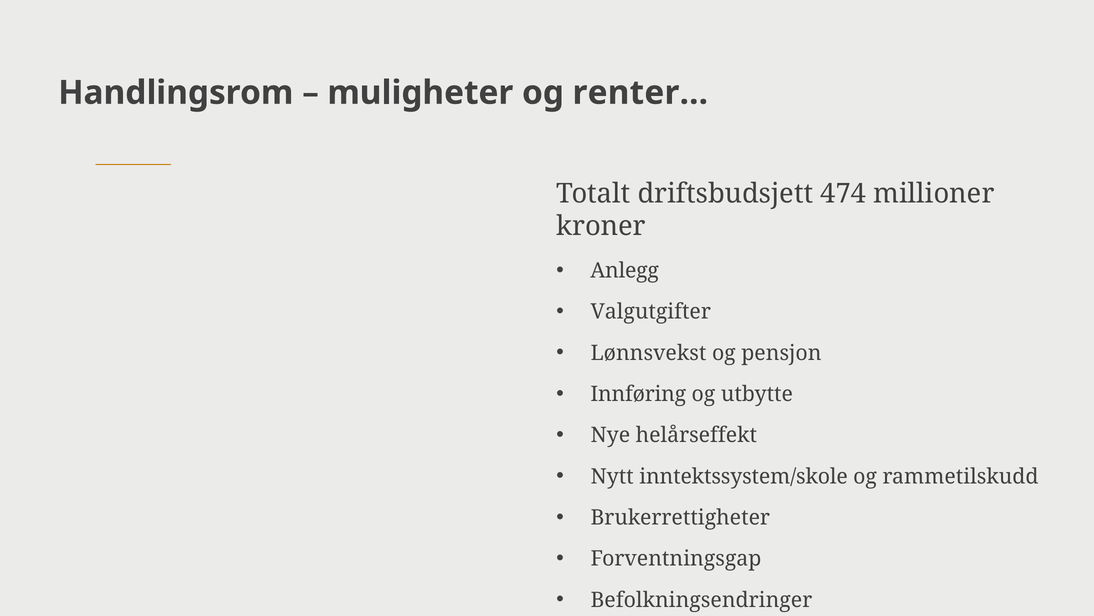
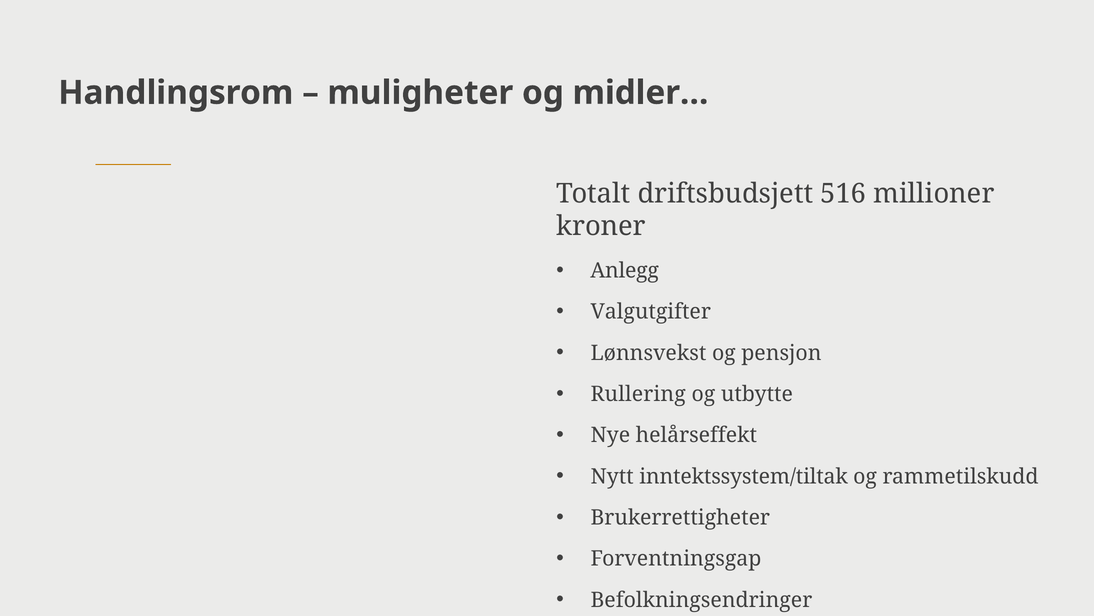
renter…: renter… -> midler…
474: 474 -> 516
Innføring: Innføring -> Rullering
inntektssystem/skole: inntektssystem/skole -> inntektssystem/tiltak
